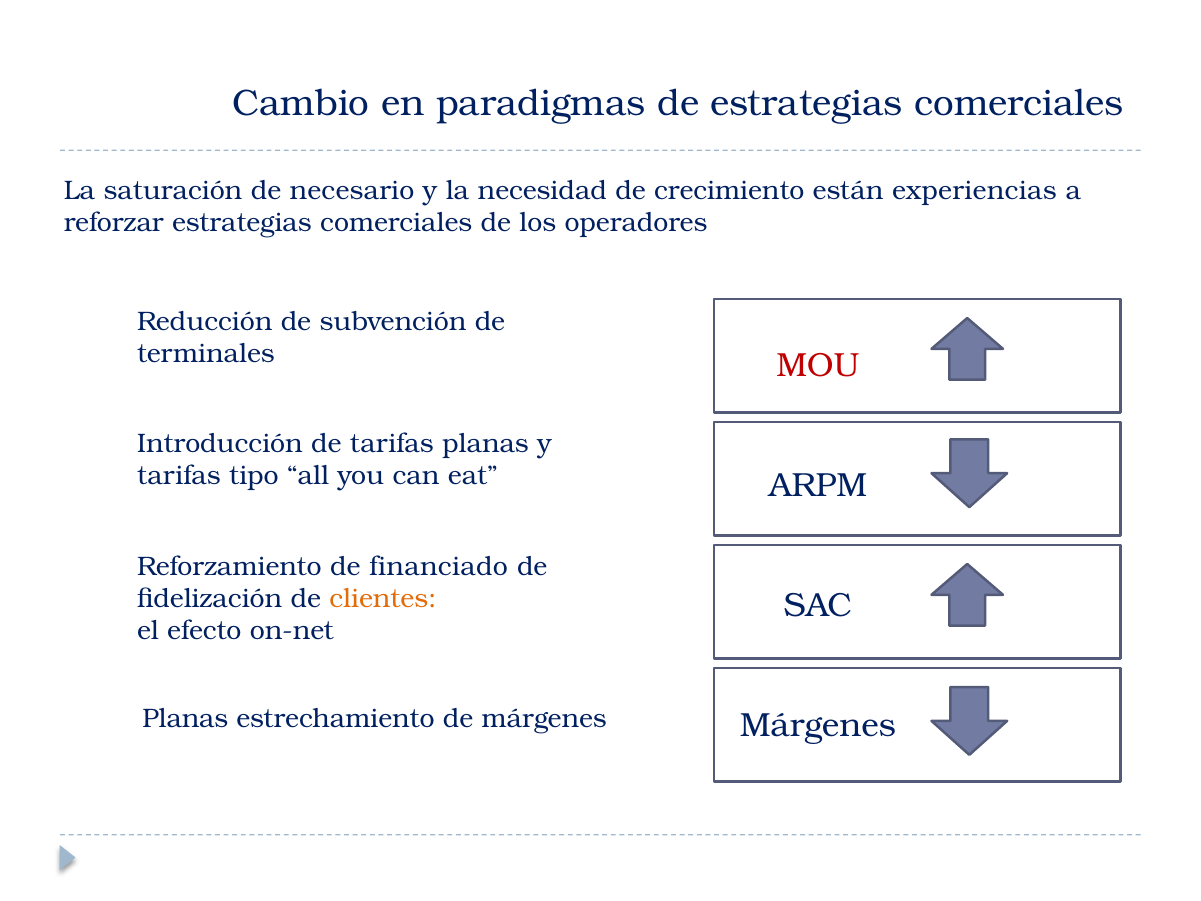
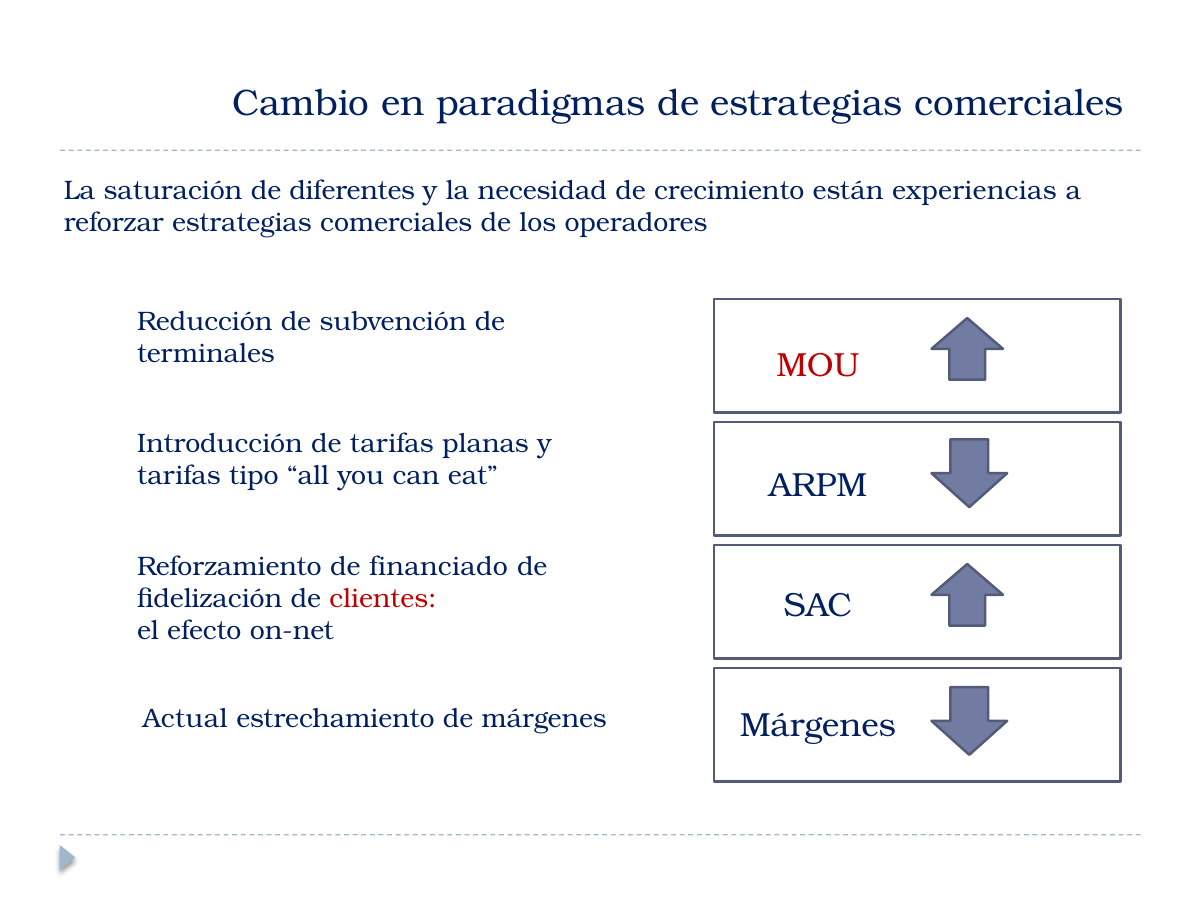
necesario: necesario -> diferentes
clientes colour: orange -> red
Planas at (185, 719): Planas -> Actual
